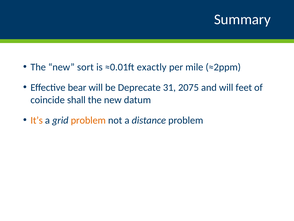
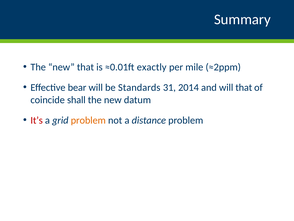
new sort: sort -> that
Deprecate: Deprecate -> Standards
2075: 2075 -> 2014
will feet: feet -> that
It’s colour: orange -> red
